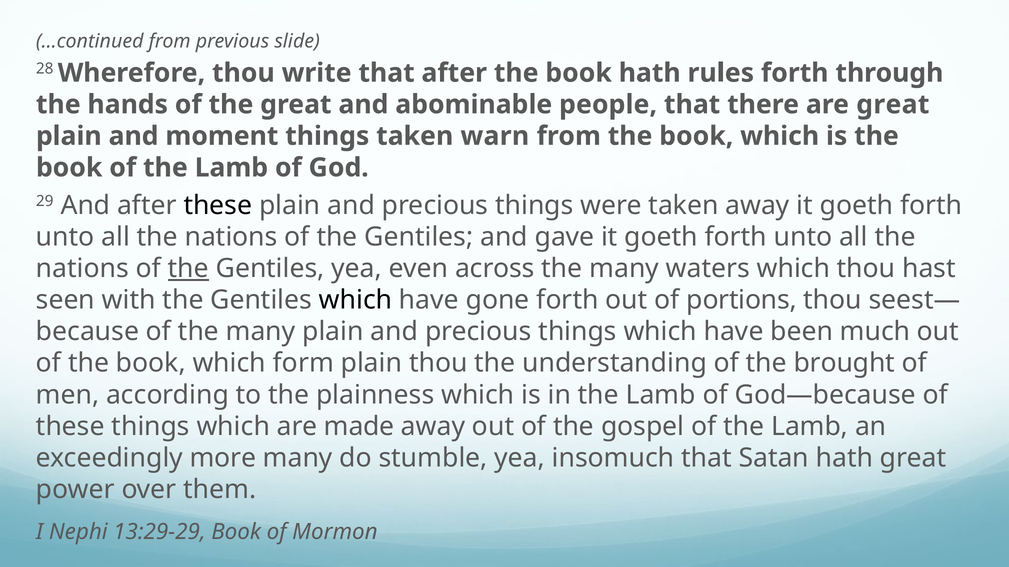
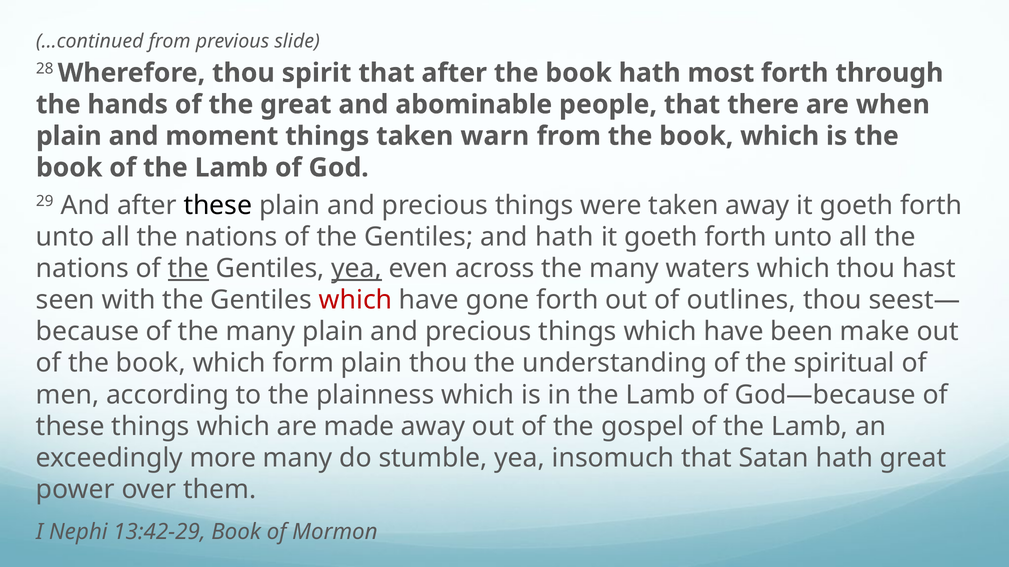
write: write -> spirit
rules: rules -> most
are great: great -> when
and gave: gave -> hath
yea at (357, 269) underline: none -> present
which at (356, 300) colour: black -> red
portions: portions -> outlines
much: much -> make
brought: brought -> spiritual
13:29-29: 13:29-29 -> 13:42-29
